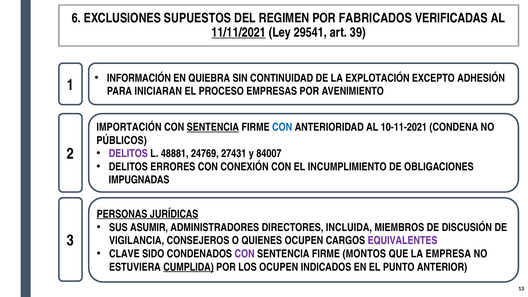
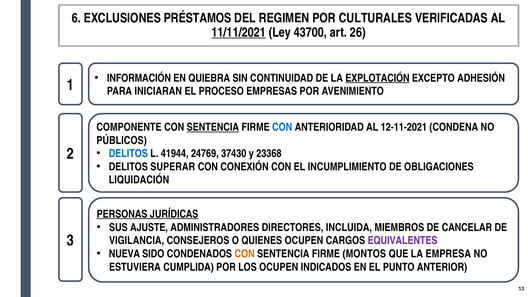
SUPUESTOS: SUPUESTOS -> PRÉSTAMOS
FABRICADOS: FABRICADOS -> CULTURALES
29541: 29541 -> 43700
39: 39 -> 26
EXPLOTACIÓN underline: none -> present
IMPORTACIÓN: IMPORTACIÓN -> COMPONENTE
10-11-2021: 10-11-2021 -> 12-11-2021
DELITOS at (128, 154) colour: purple -> blue
48881: 48881 -> 41944
27431: 27431 -> 37430
84007: 84007 -> 23368
ERRORES: ERRORES -> SUPERAR
IMPUGNADAS: IMPUGNADAS -> LIQUIDACIÓN
ASUMIR: ASUMIR -> AJUSTE
DISCUSIÓN: DISCUSIÓN -> CANCELAR
CLAVE: CLAVE -> NUEVA
CON at (245, 254) colour: purple -> orange
CUMPLIDA underline: present -> none
